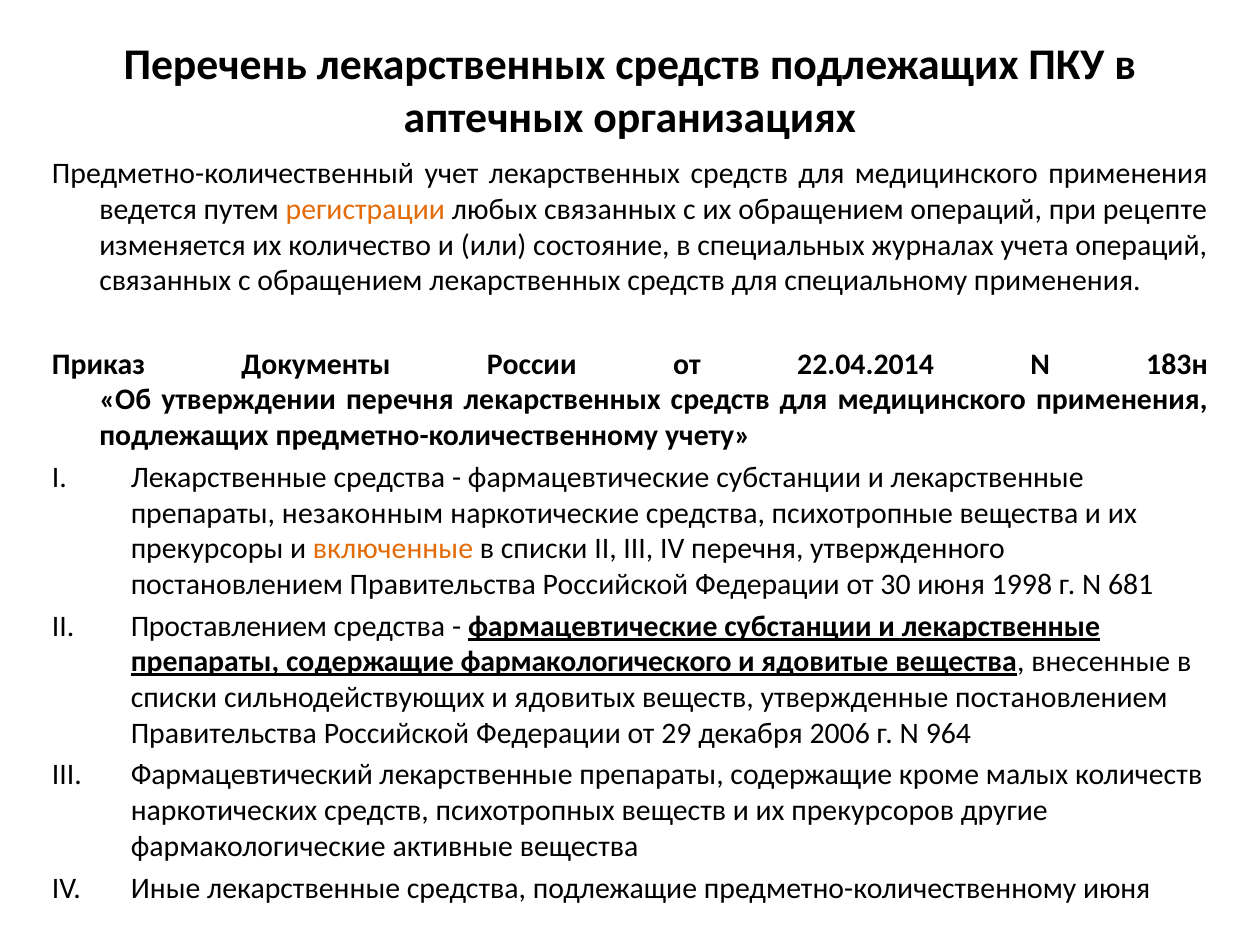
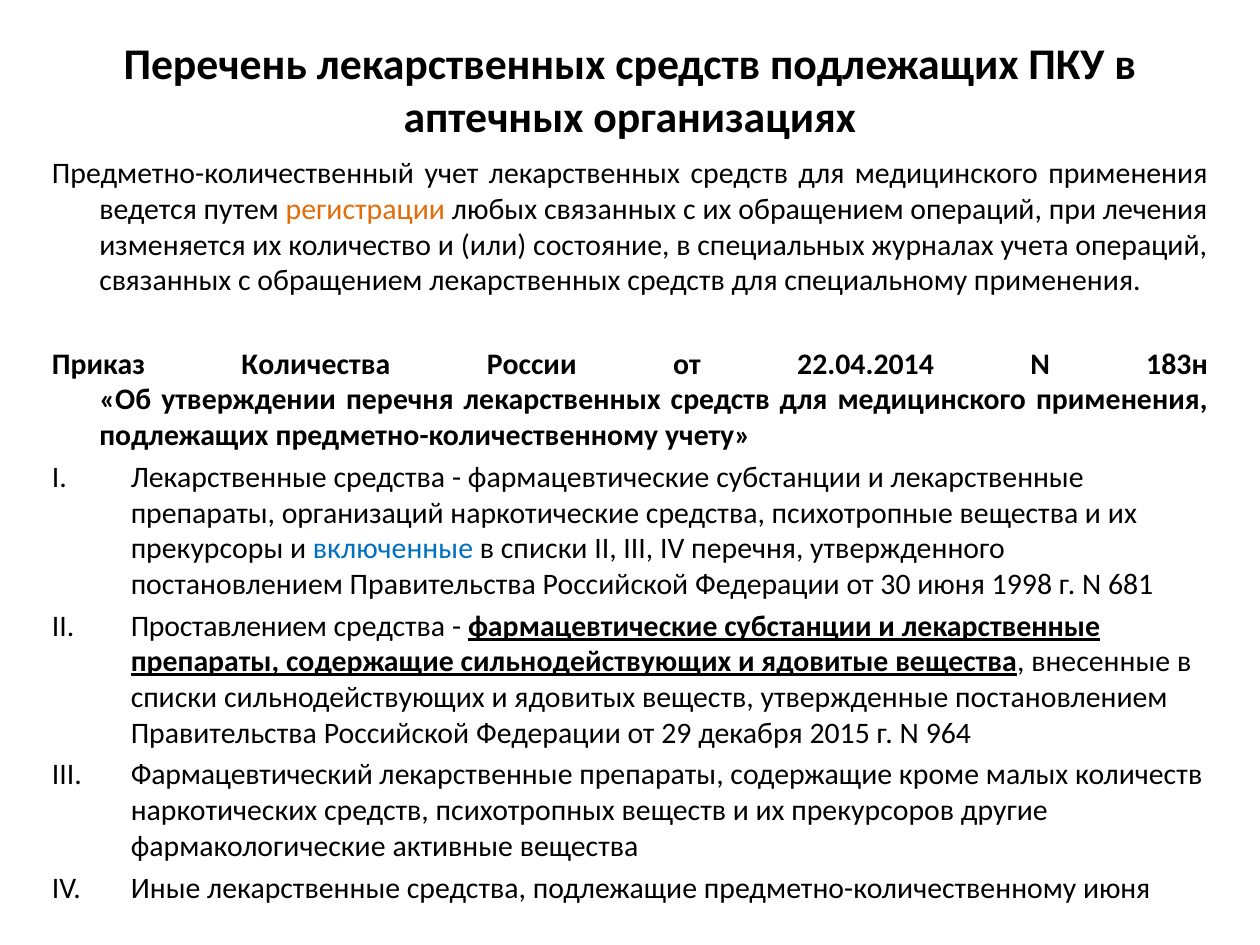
рецепте: рецепте -> лечения
Документы: Документы -> Количества
незаконным: незаконным -> организаций
включенные colour: orange -> blue
содержащие фармакологического: фармакологического -> сильнодействующих
2006: 2006 -> 2015
